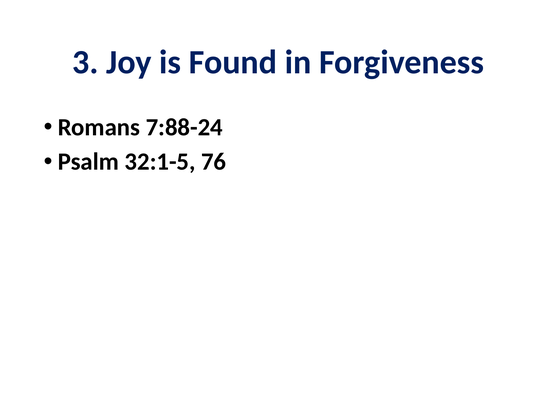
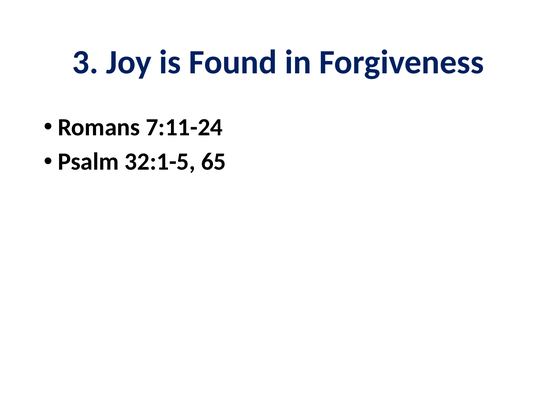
7:88-24: 7:88-24 -> 7:11-24
76: 76 -> 65
